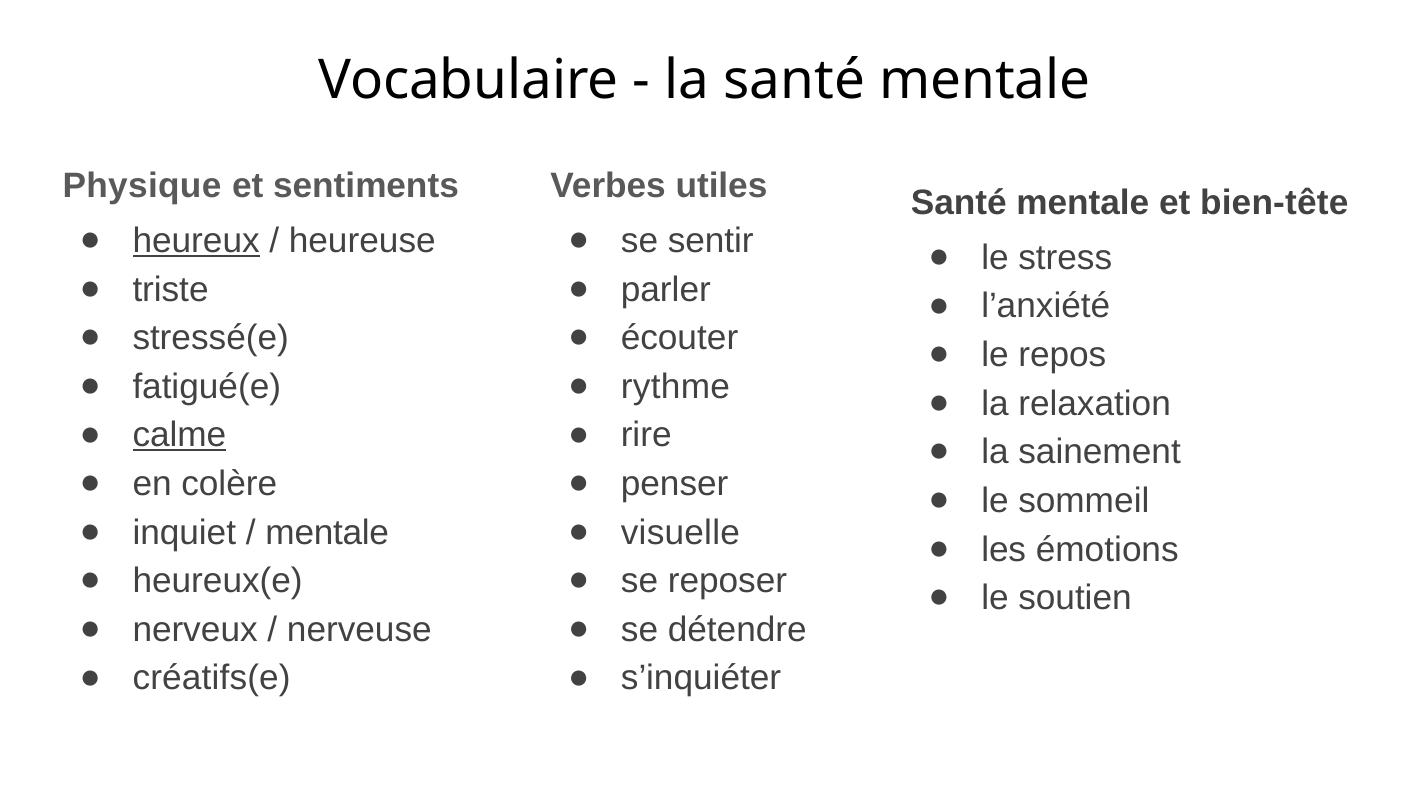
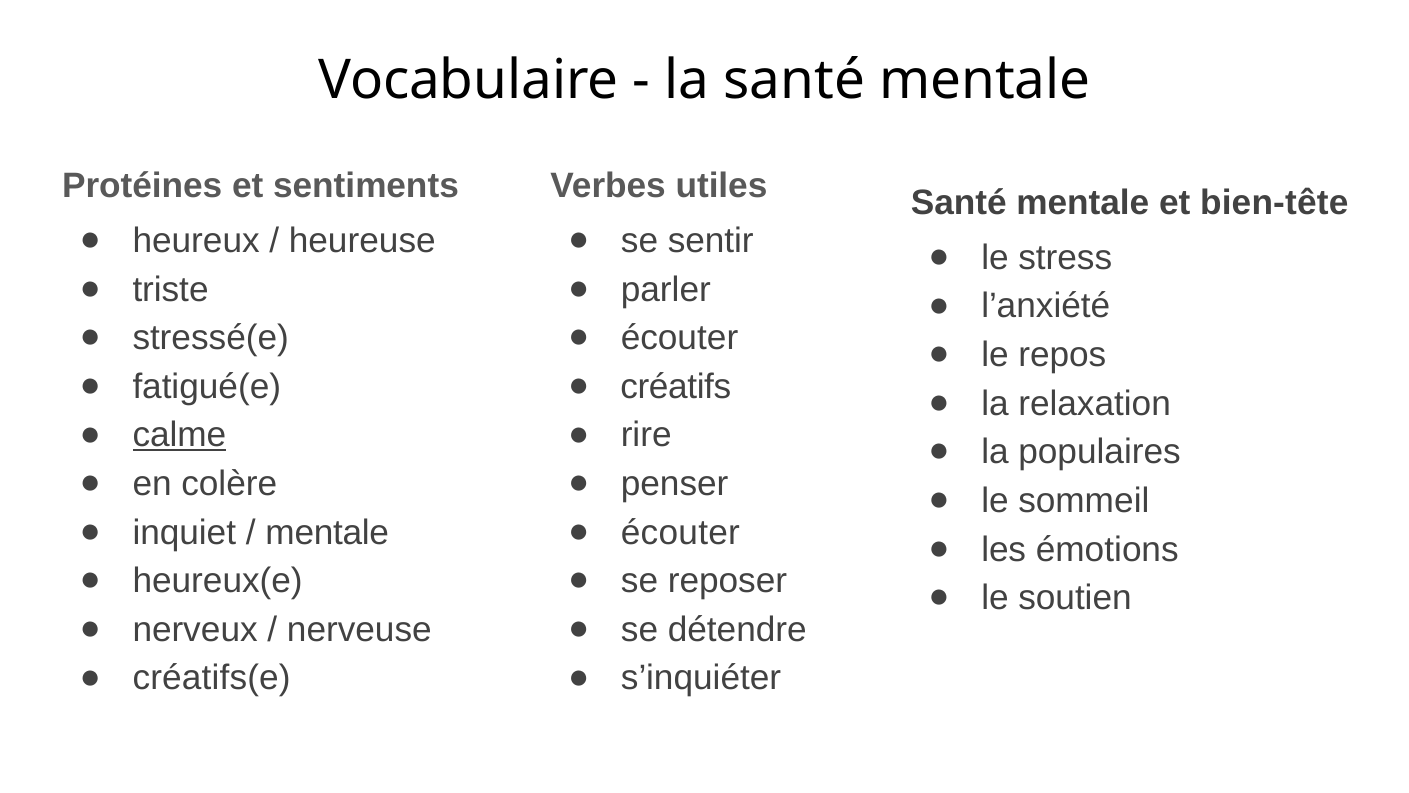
Physique: Physique -> Protéines
heureux underline: present -> none
rythme: rythme -> créatifs
sainement: sainement -> populaires
visuelle at (680, 532): visuelle -> écouter
